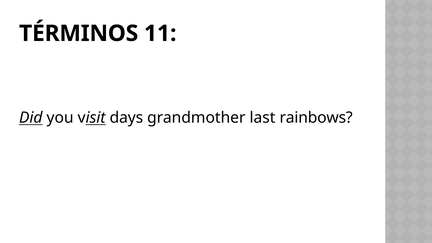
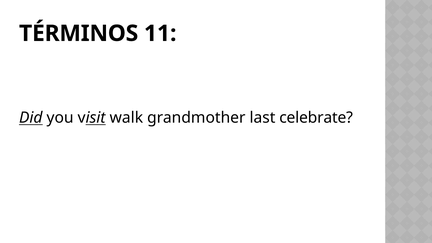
days: days -> walk
rainbows: rainbows -> celebrate
